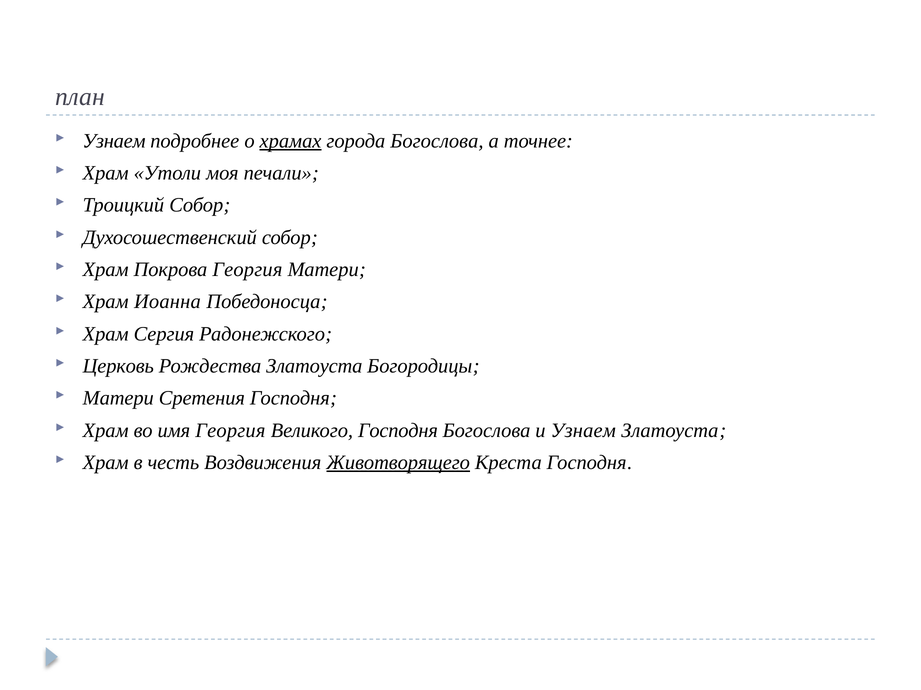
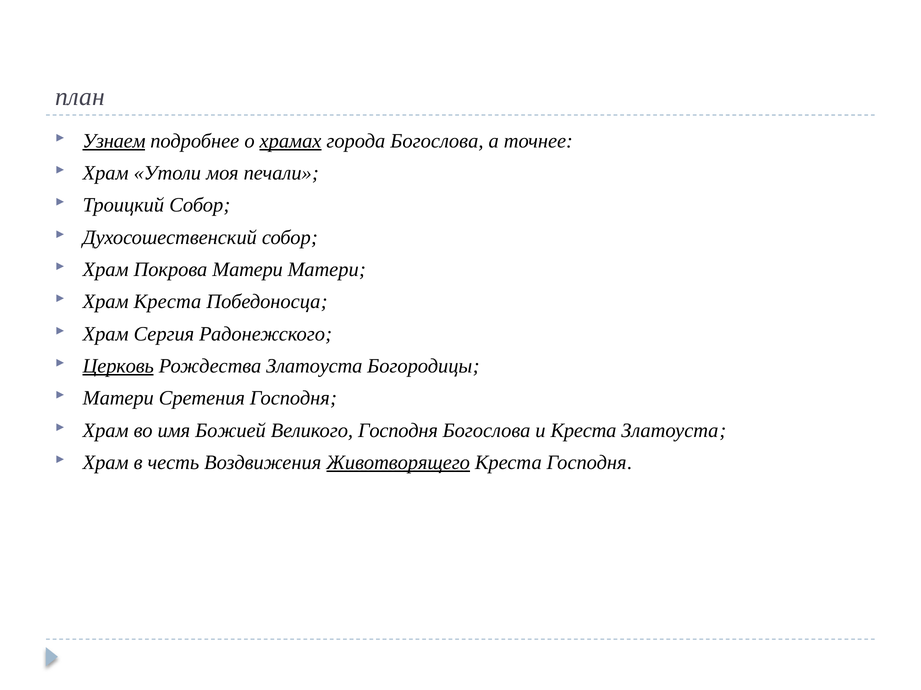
Узнаем at (114, 141) underline: none -> present
Покрова Георгия: Георгия -> Матери
Храм Иоанна: Иоанна -> Креста
Церковь underline: none -> present
имя Георгия: Георгия -> Божией
и Узнаем: Узнаем -> Креста
